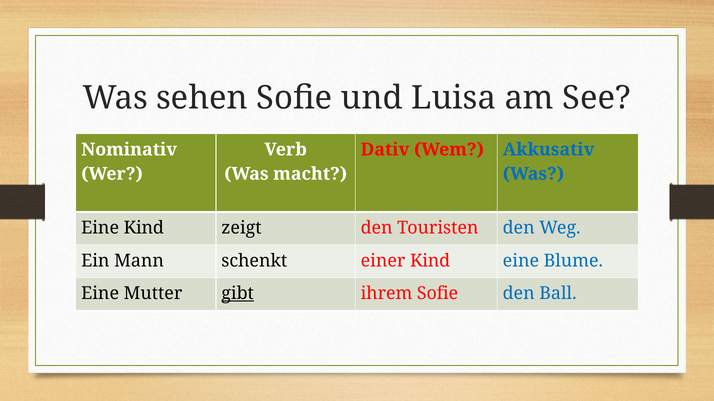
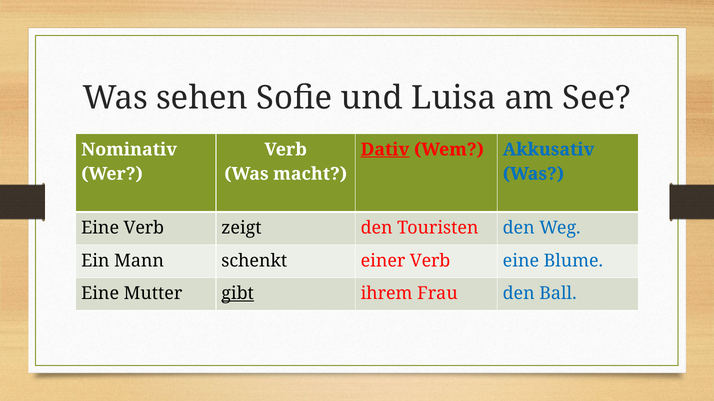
Dativ underline: none -> present
Eine Kind: Kind -> Verb
einer Kind: Kind -> Verb
ihrem Sofie: Sofie -> Frau
